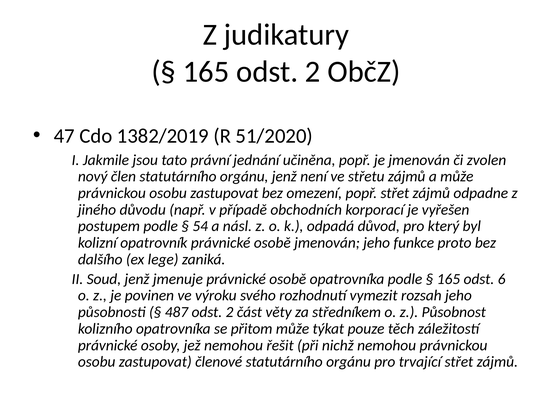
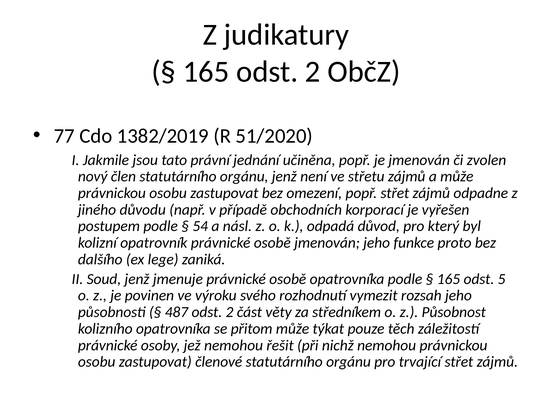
47: 47 -> 77
6: 6 -> 5
